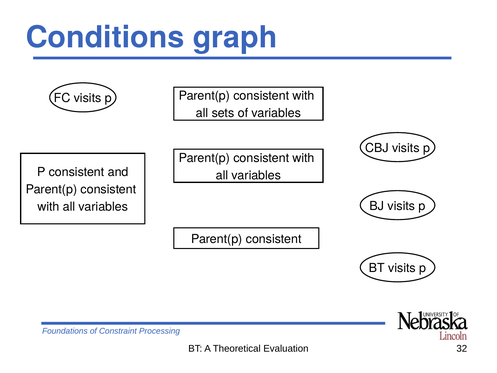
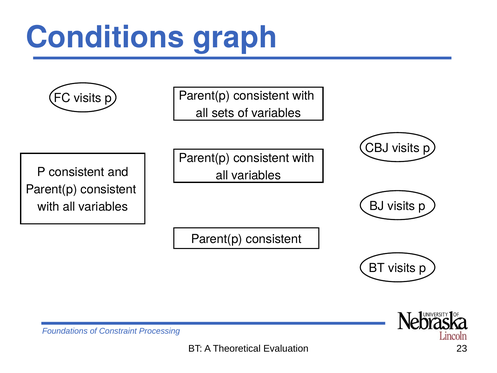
32: 32 -> 23
